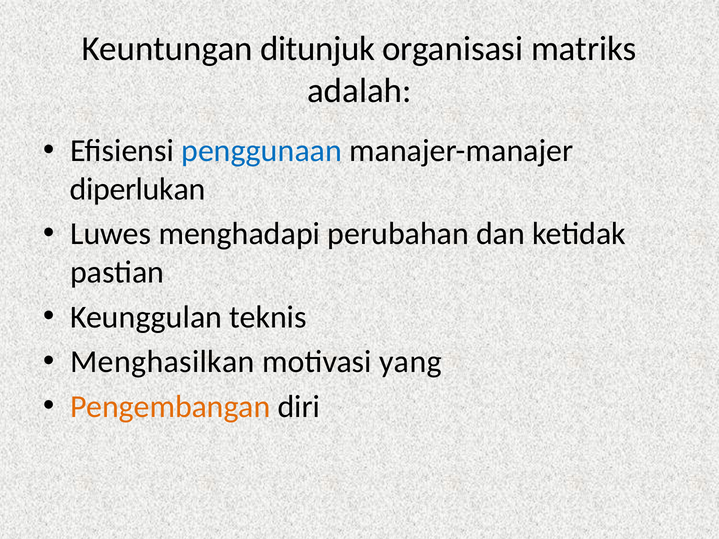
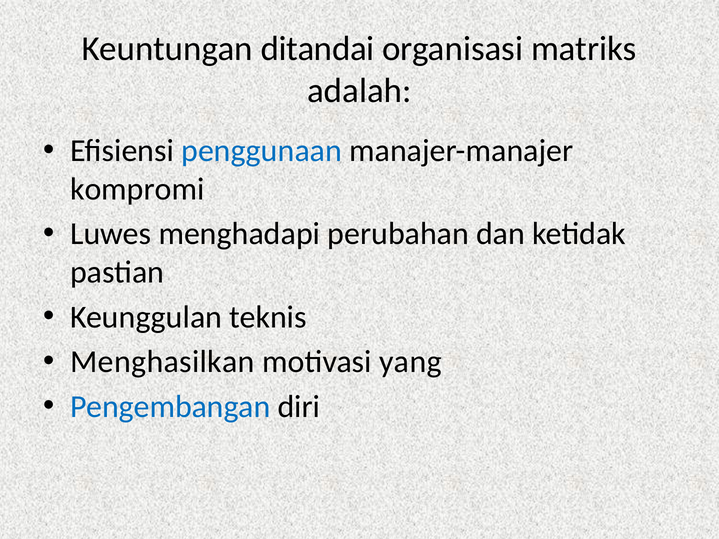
ditunjuk: ditunjuk -> ditandai
diperlukan: diperlukan -> kompromi
Pengembangan colour: orange -> blue
